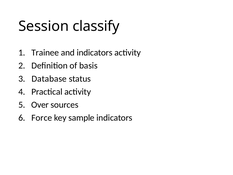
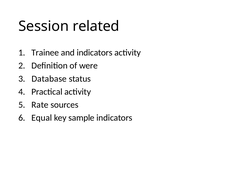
classify: classify -> related
basis: basis -> were
Over: Over -> Rate
Force: Force -> Equal
